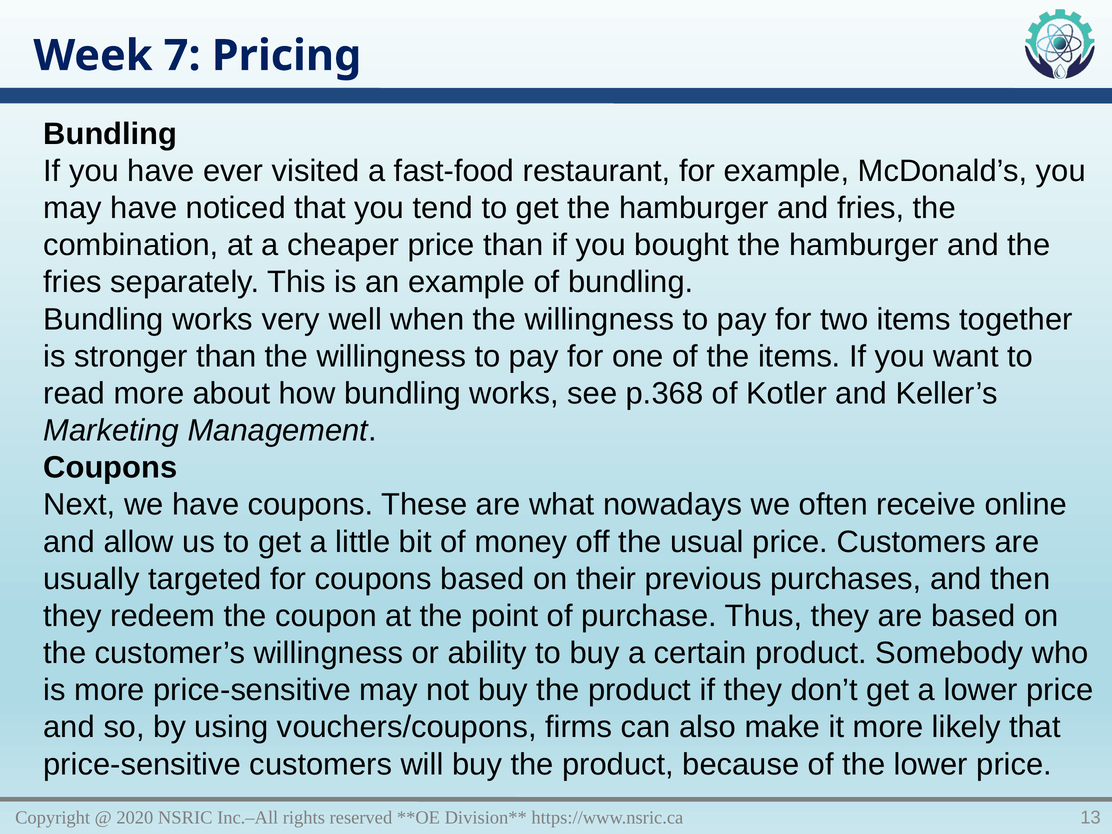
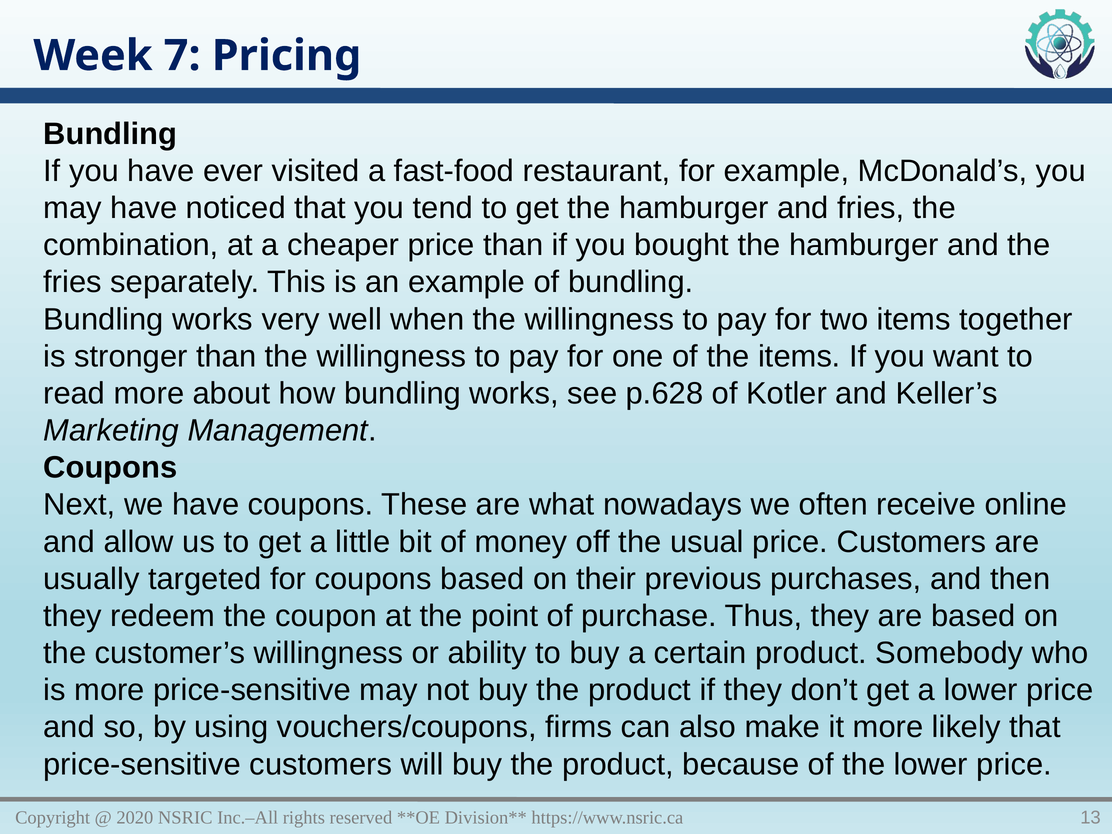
p.368: p.368 -> p.628
